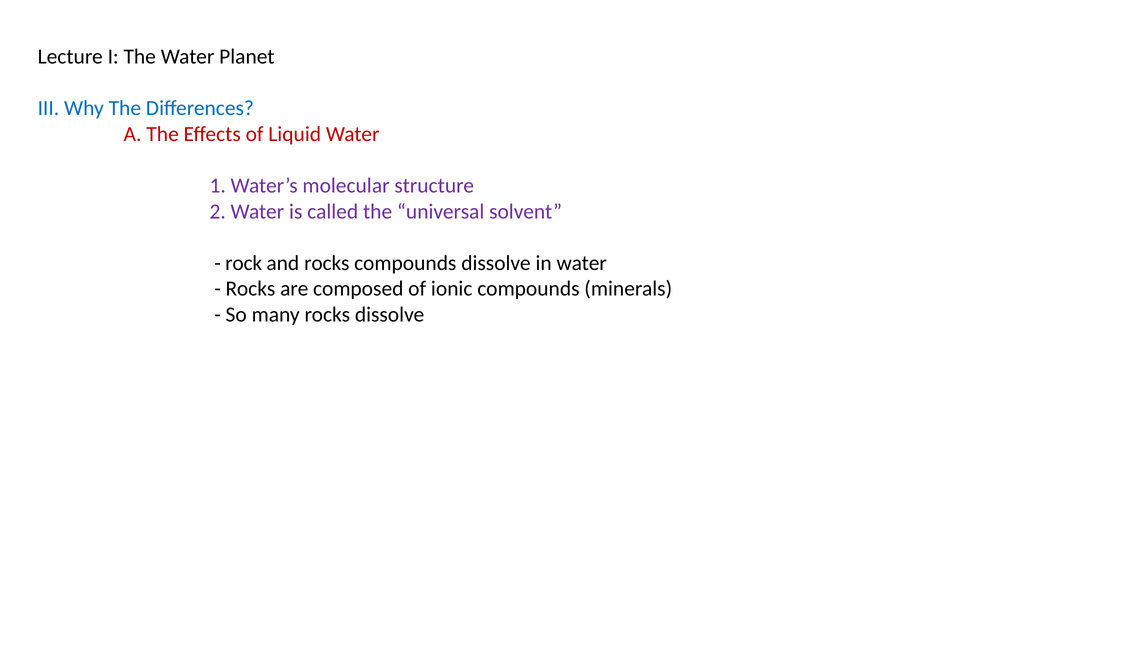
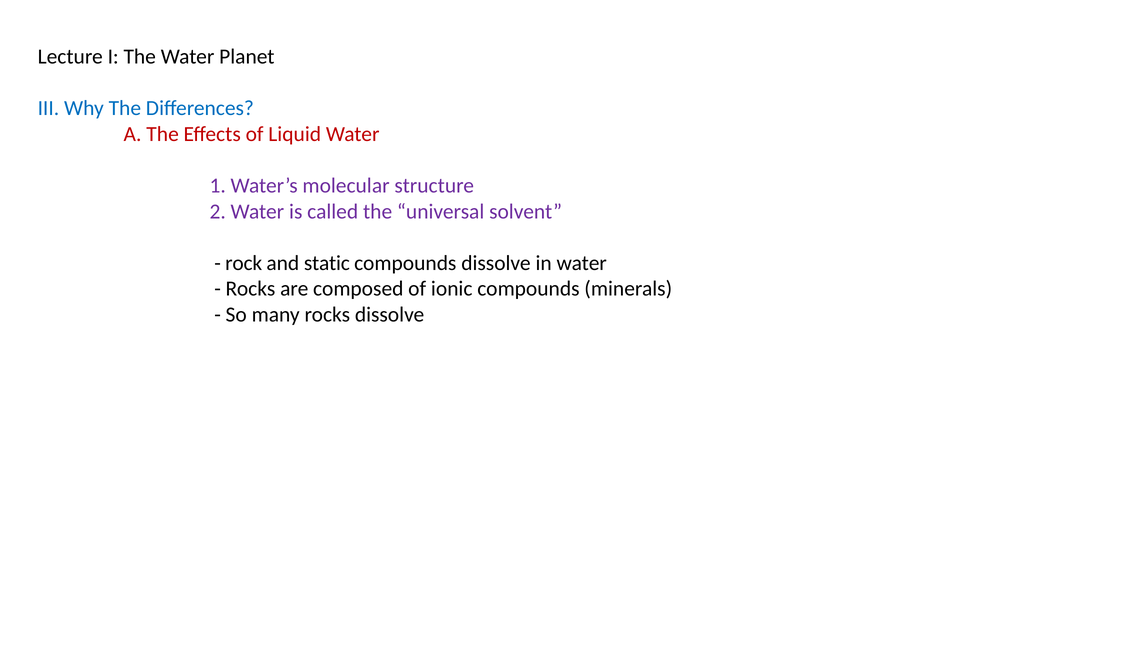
and rocks: rocks -> static
